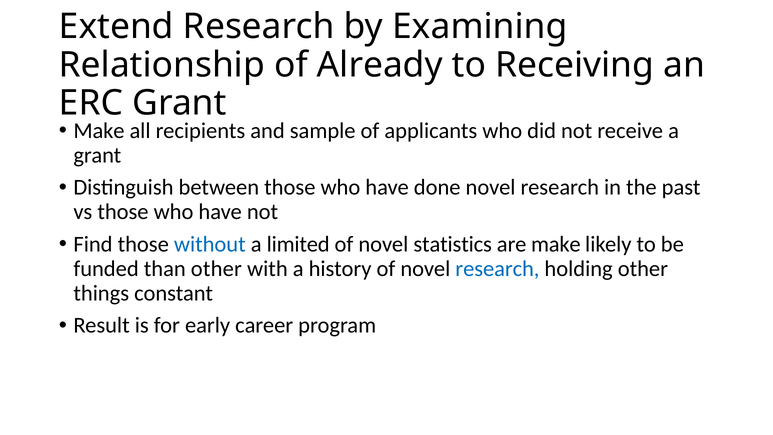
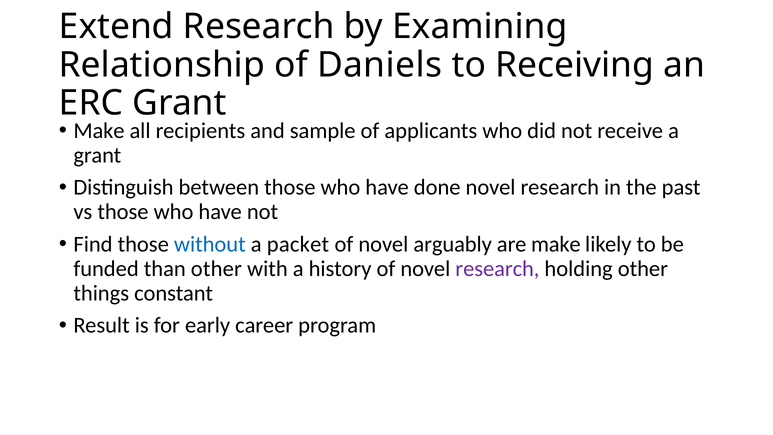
Already: Already -> Daniels
limited: limited -> packet
statistics: statistics -> arguably
research at (497, 269) colour: blue -> purple
